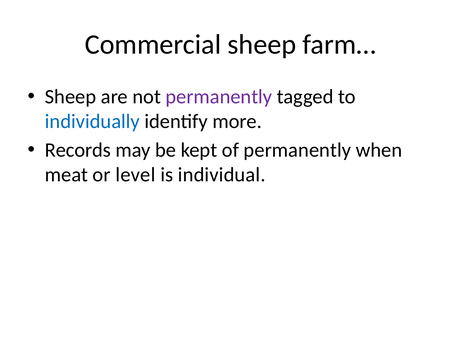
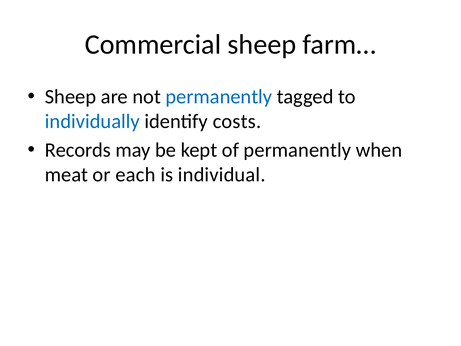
permanently at (219, 97) colour: purple -> blue
more: more -> costs
level: level -> each
